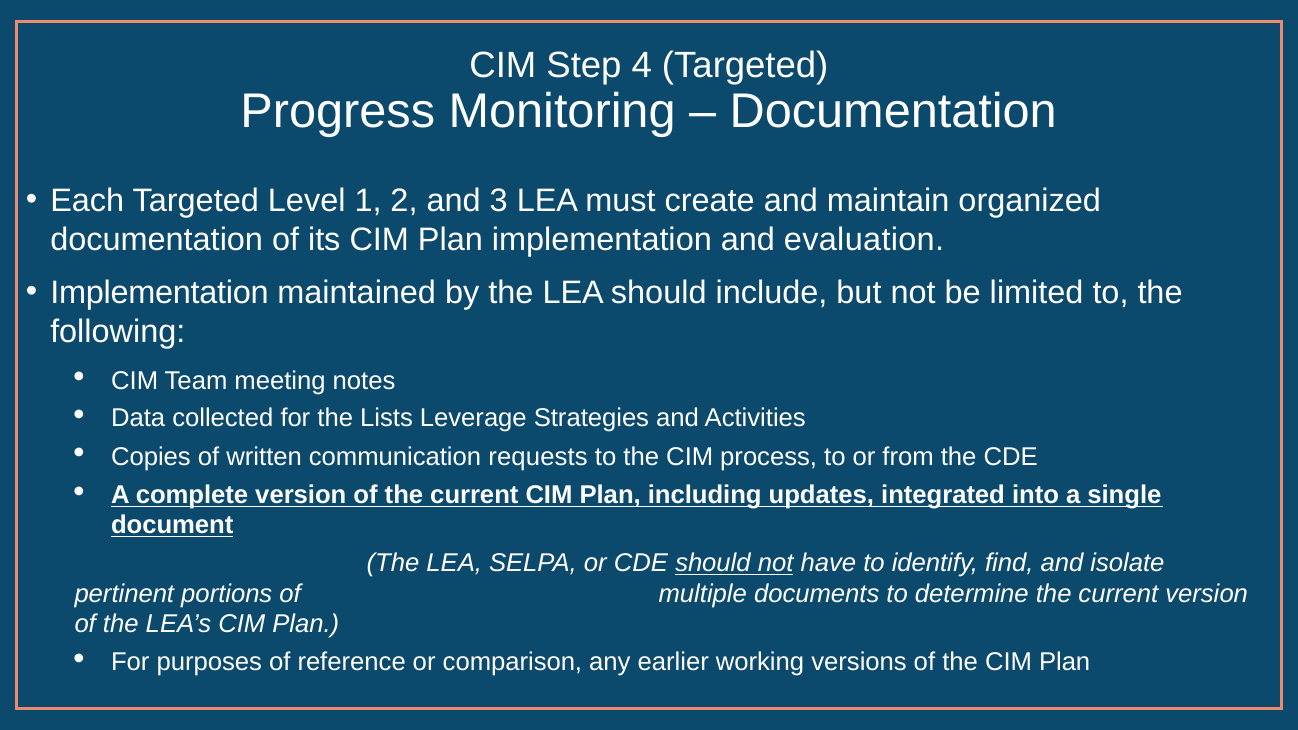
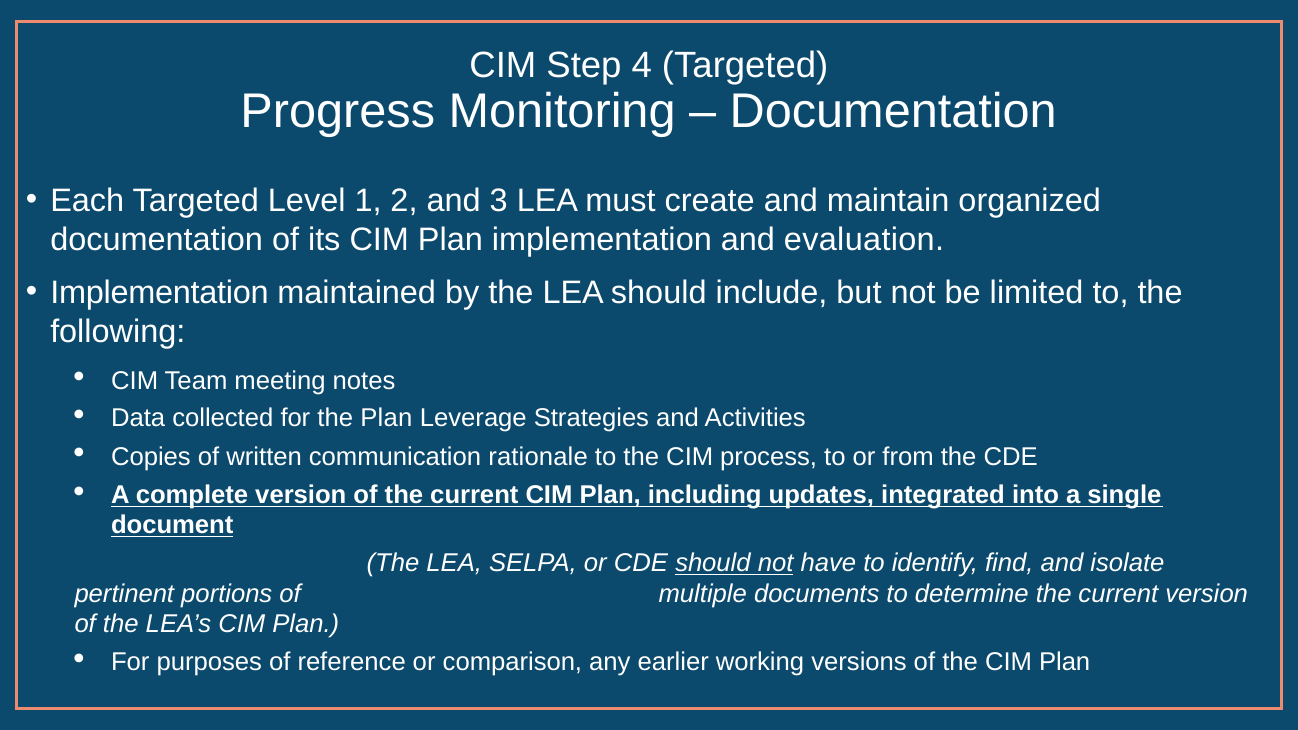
the Lists: Lists -> Plan
requests: requests -> rationale
